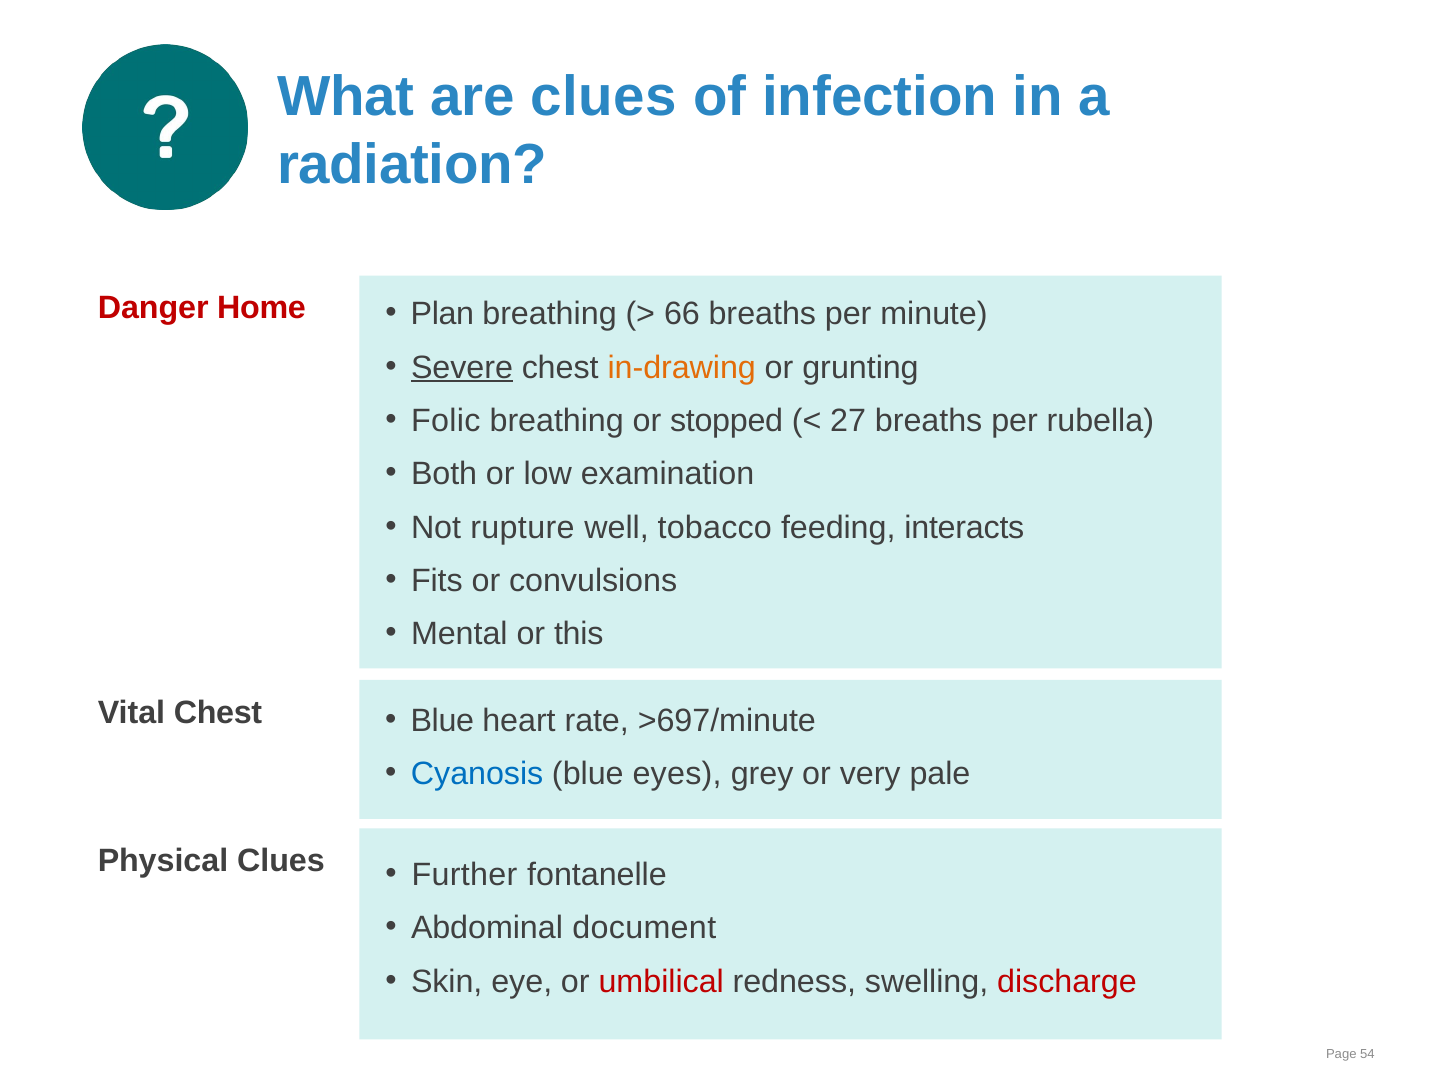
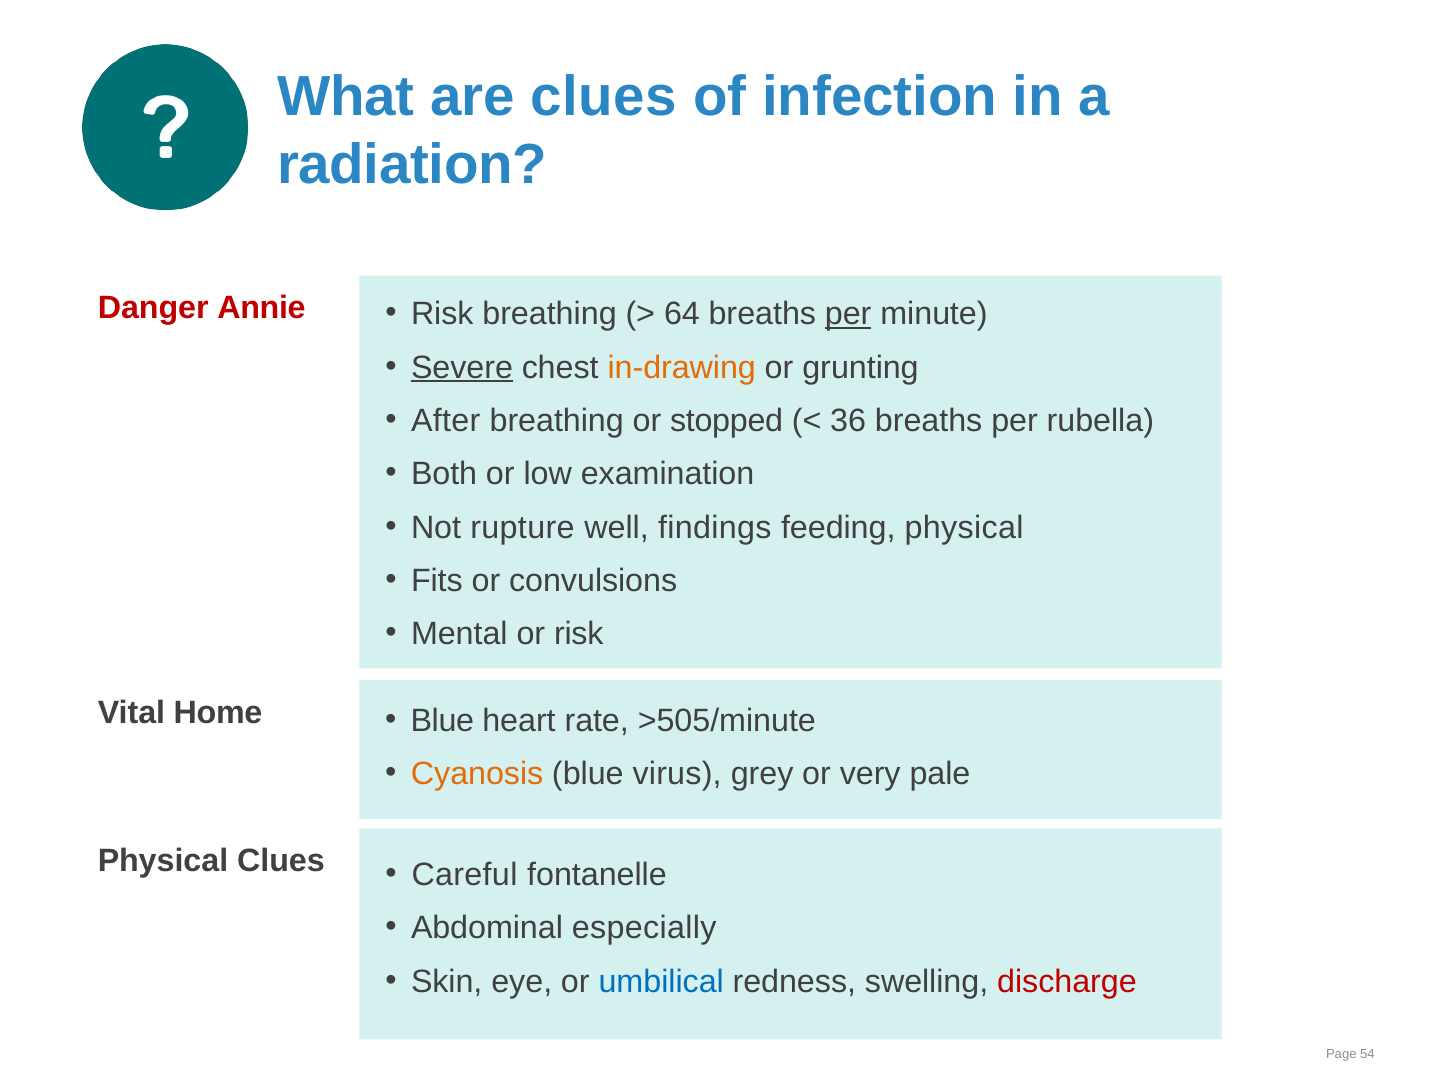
Home: Home -> Annie
Plan at (442, 314): Plan -> Risk
66: 66 -> 64
per at (848, 314) underline: none -> present
Folic: Folic -> After
27: 27 -> 36
tobacco: tobacco -> findings
feeding interacts: interacts -> physical
or this: this -> risk
Vital Chest: Chest -> Home
>697/minute: >697/minute -> >505/minute
Cyanosis colour: blue -> orange
eyes: eyes -> virus
Further: Further -> Careful
document: document -> especially
umbilical colour: red -> blue
